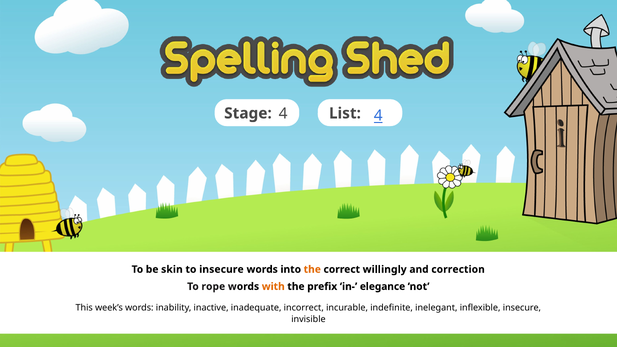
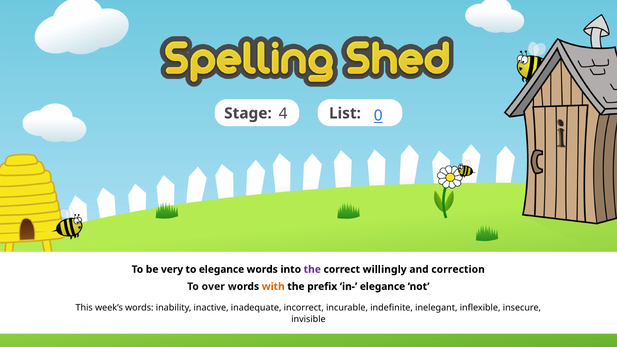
4 4: 4 -> 0
skin: skin -> very
to insecure: insecure -> elegance
the at (312, 269) colour: orange -> purple
rope: rope -> over
